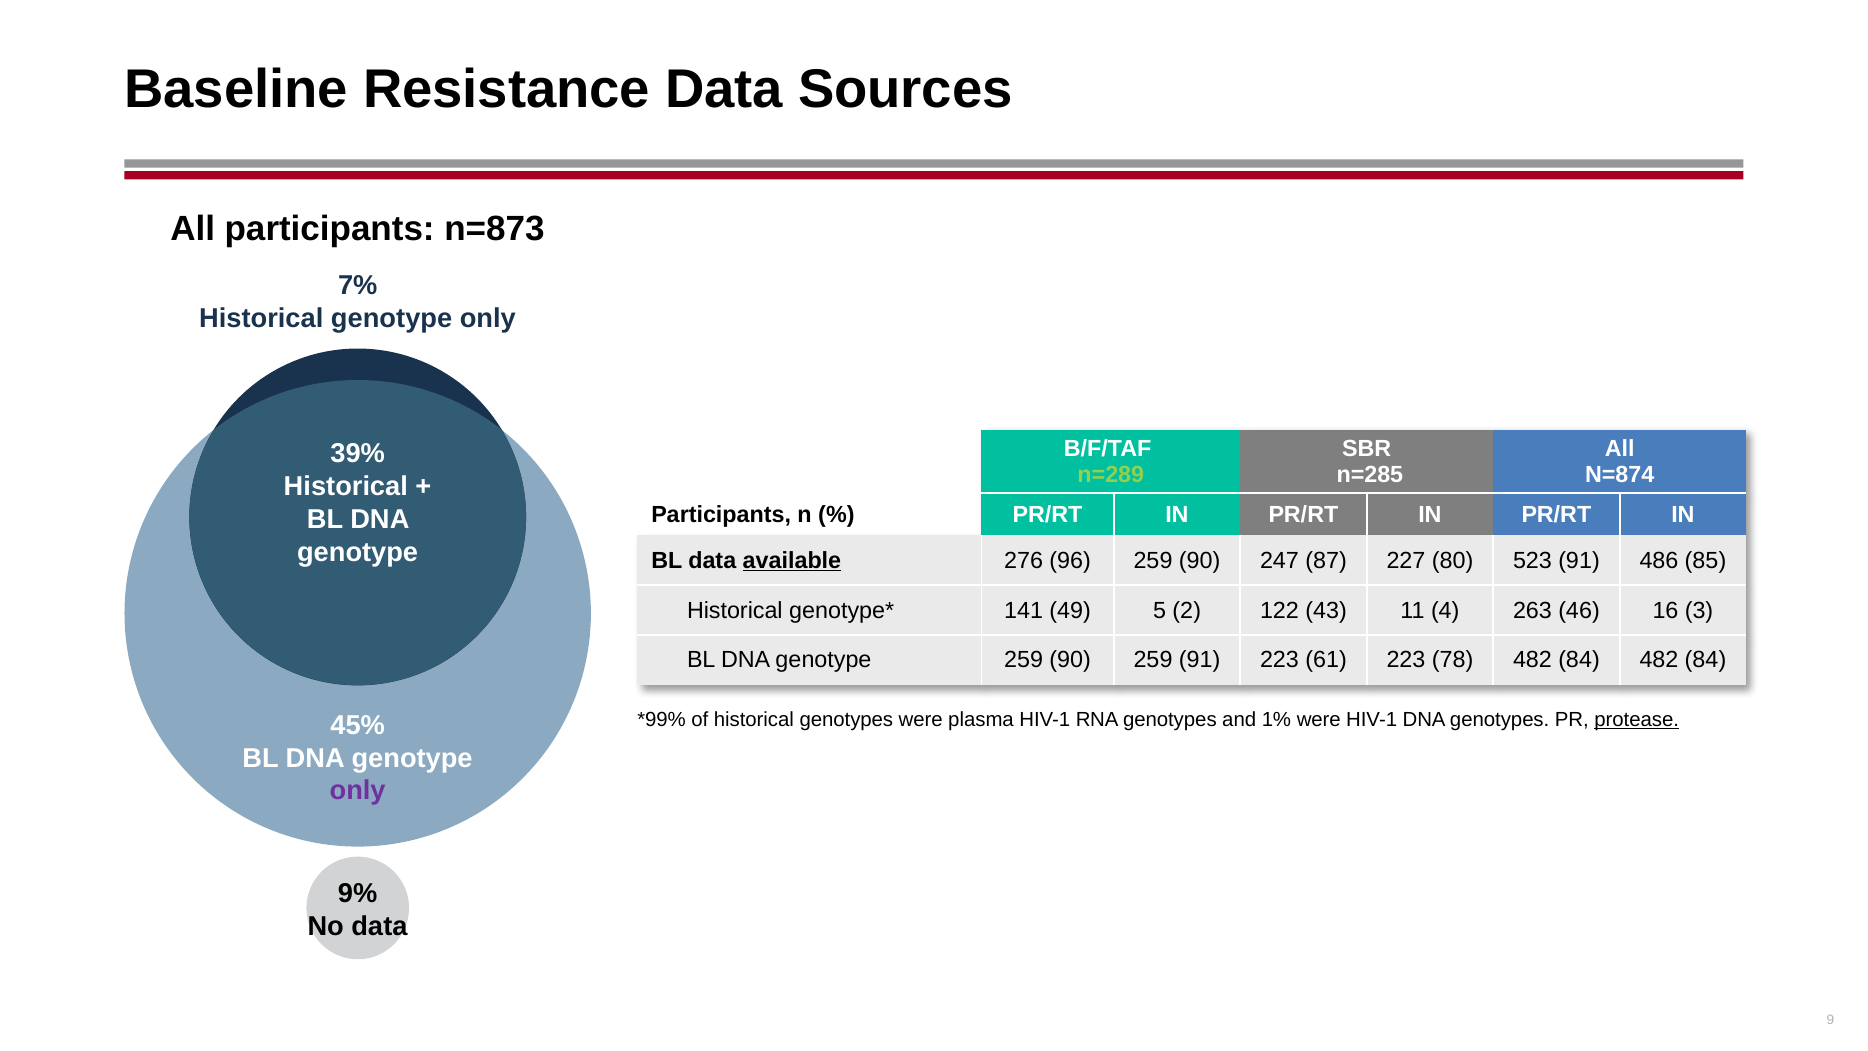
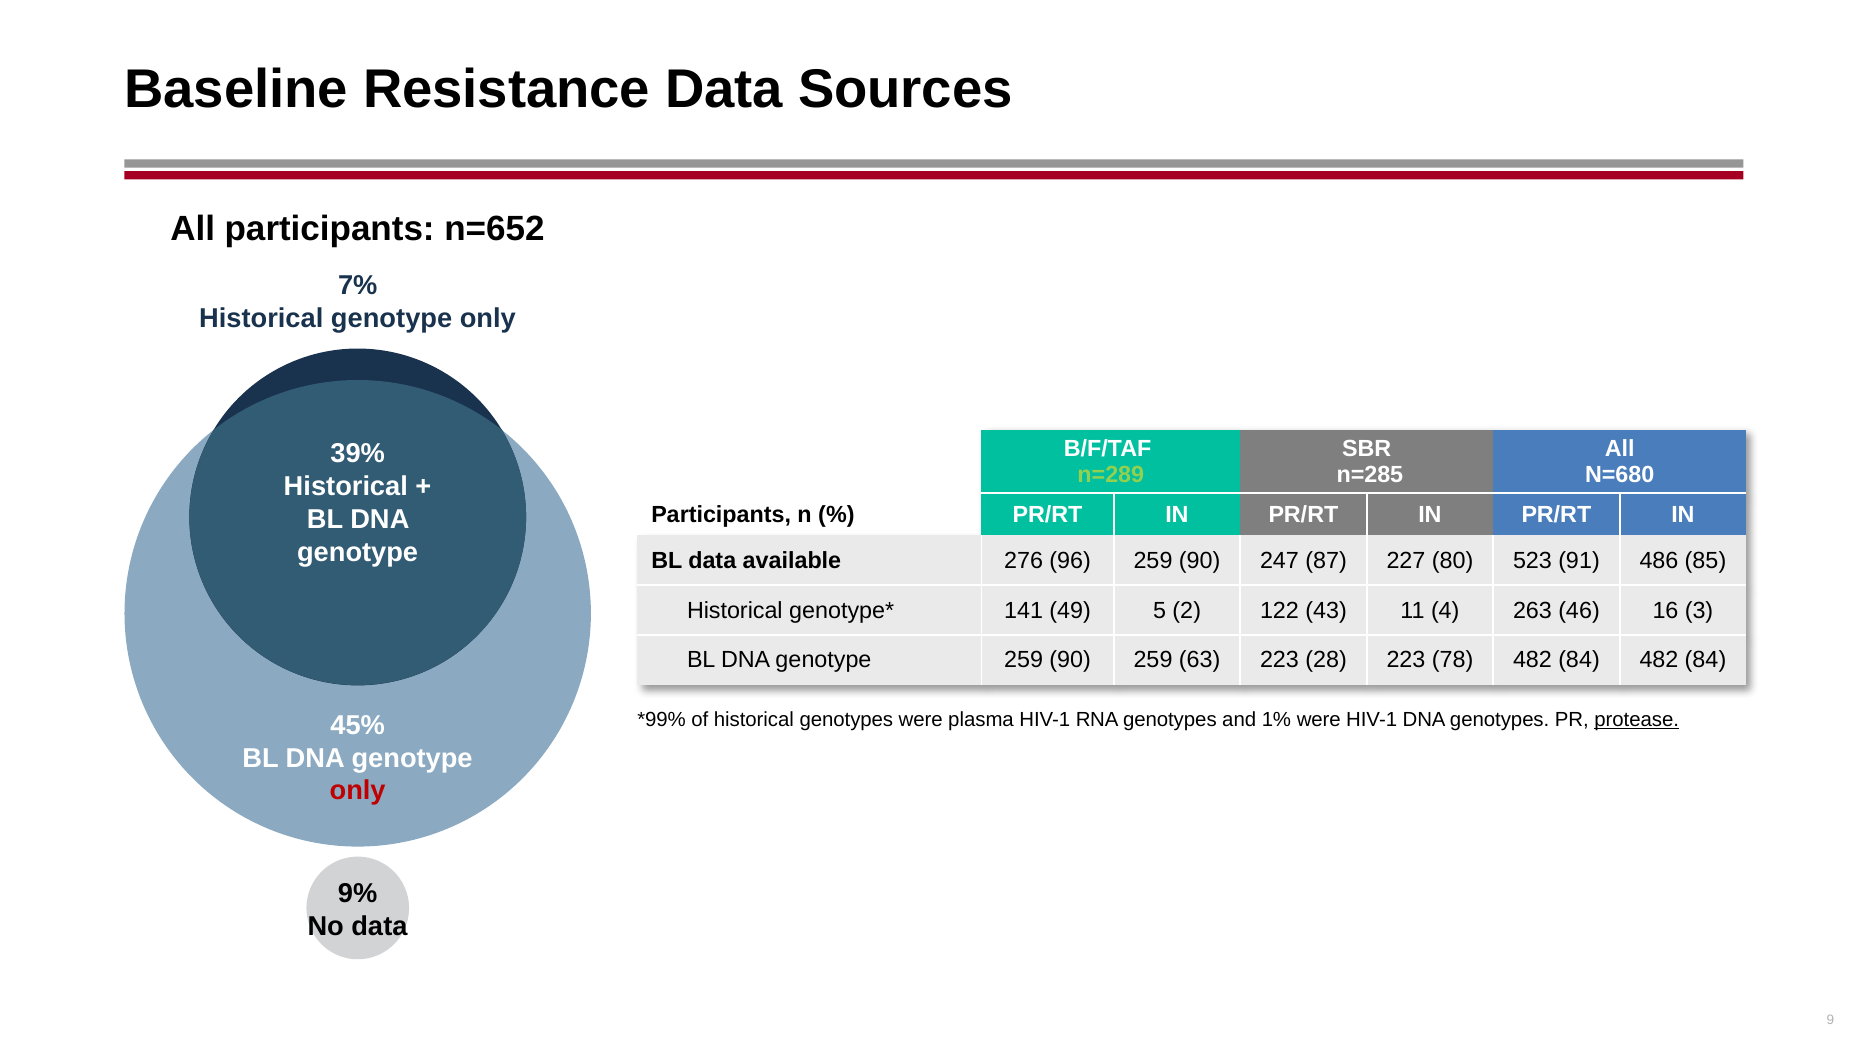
n=873: n=873 -> n=652
N=874: N=874 -> N=680
available underline: present -> none
259 91: 91 -> 63
61: 61 -> 28
only at (358, 791) colour: purple -> red
